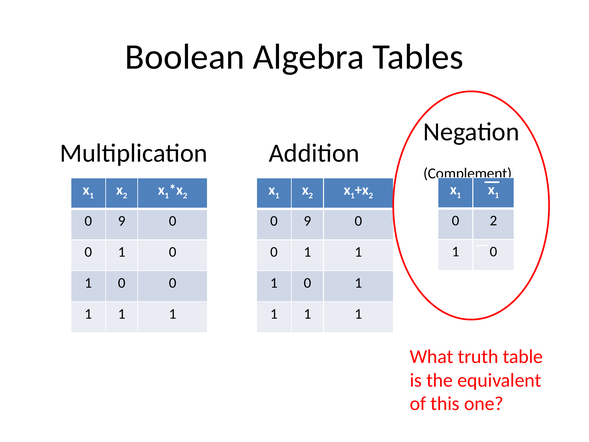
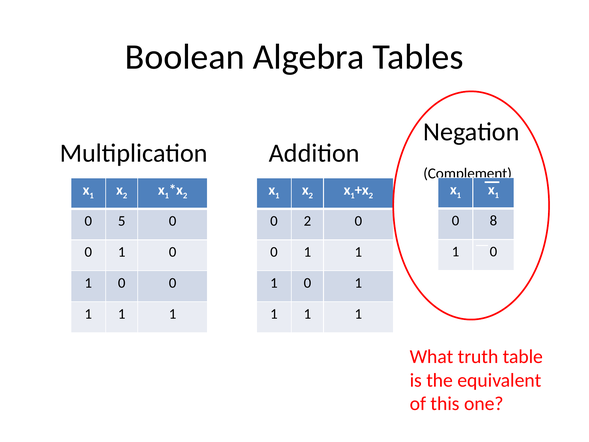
0 2: 2 -> 8
9 at (122, 221): 9 -> 5
9 at (307, 221): 9 -> 2
